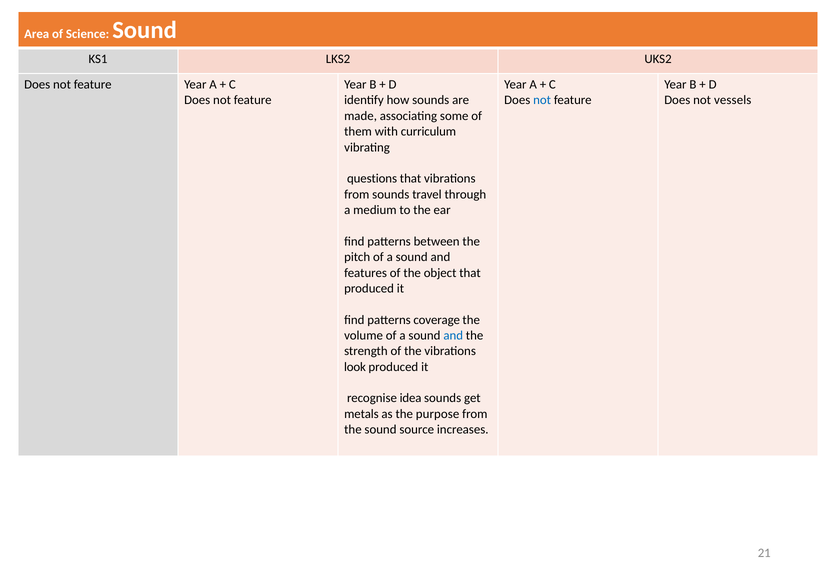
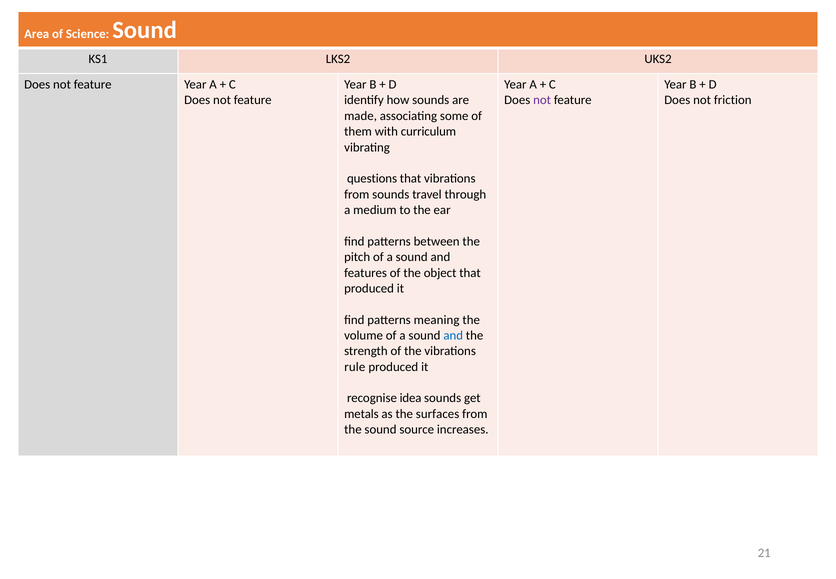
not at (542, 100) colour: blue -> purple
vessels: vessels -> friction
coverage: coverage -> meaning
look: look -> rule
purpose: purpose -> surfaces
